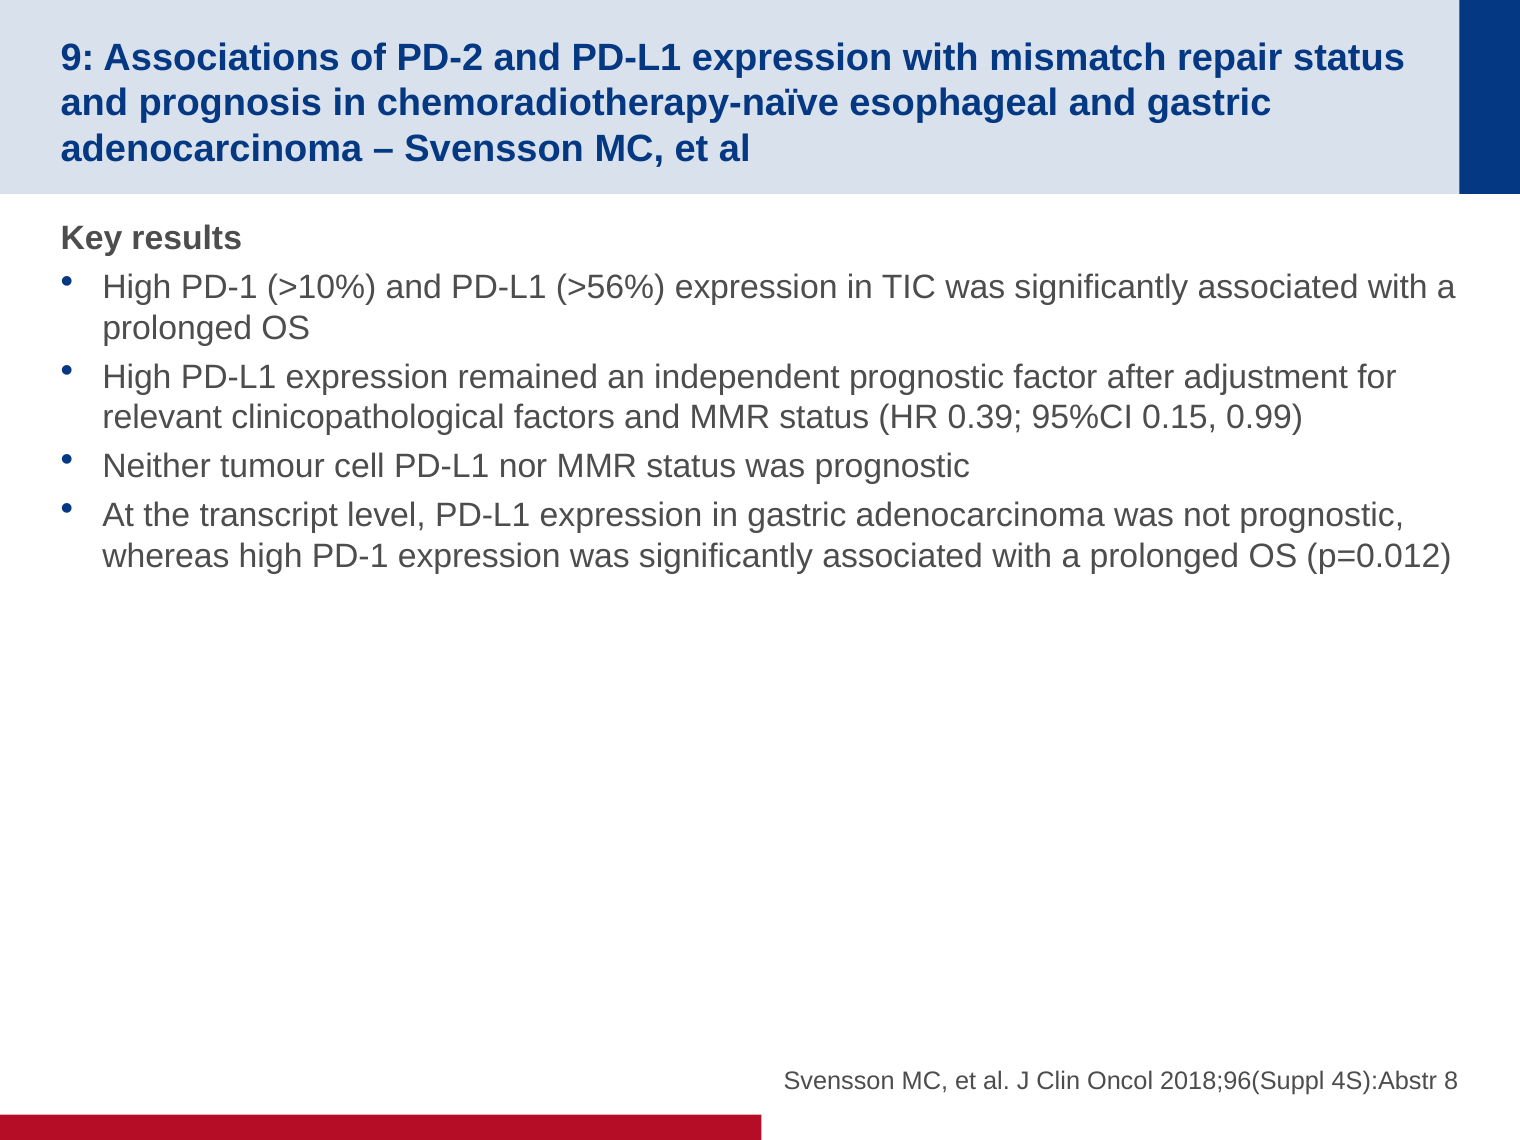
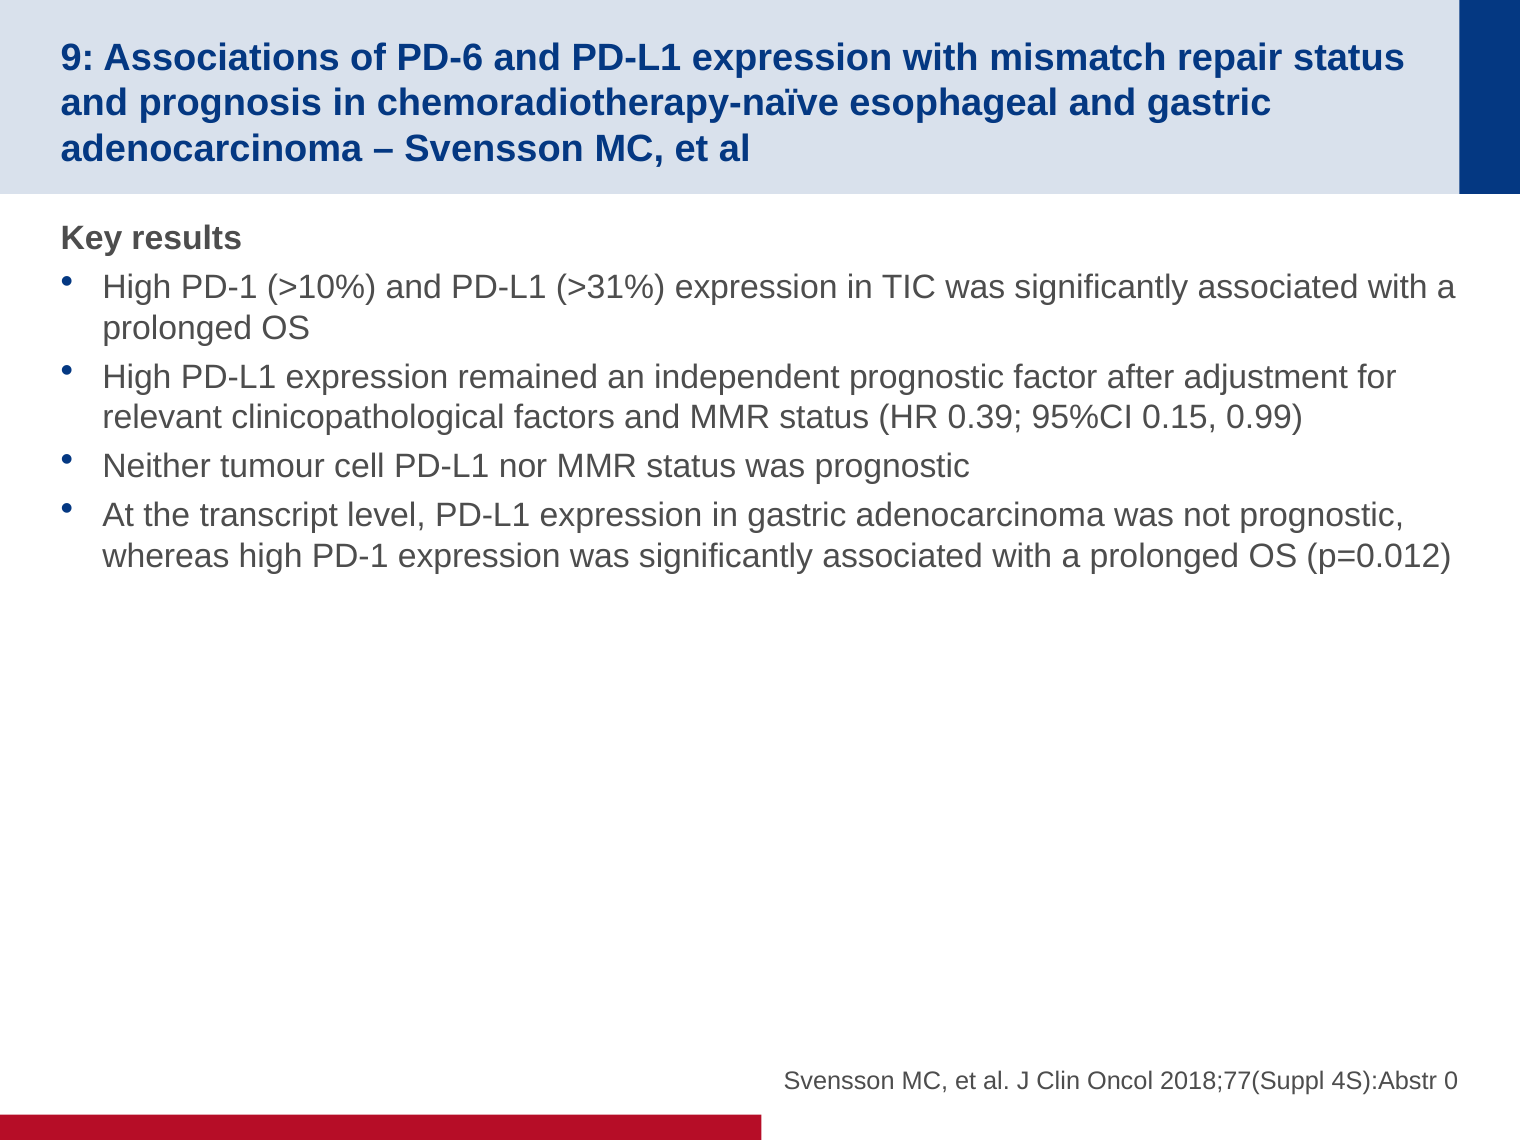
PD-2: PD-2 -> PD-6
>56%: >56% -> >31%
2018;96(Suppl: 2018;96(Suppl -> 2018;77(Suppl
8: 8 -> 0
